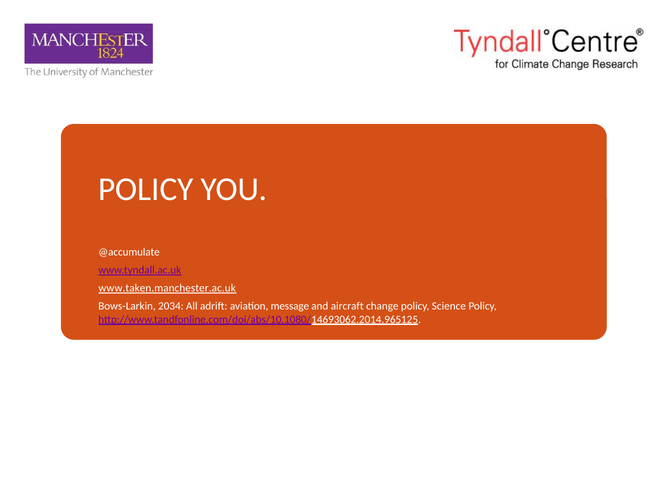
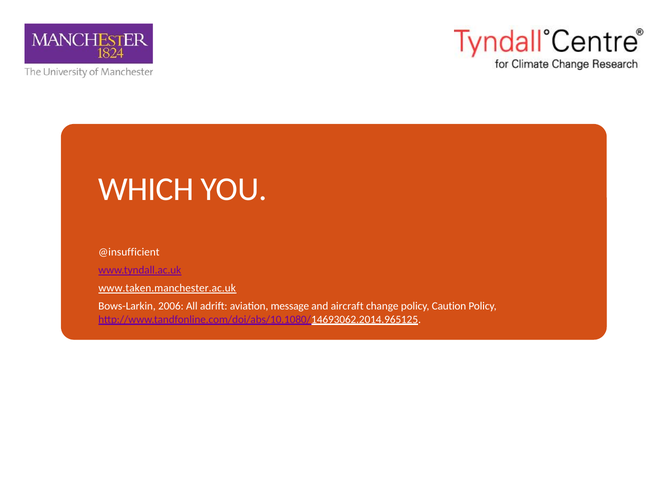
POLICY at (146, 189): POLICY -> WHICH
@accumulate: @accumulate -> @insufficient
2034: 2034 -> 2006
Science: Science -> Caution
